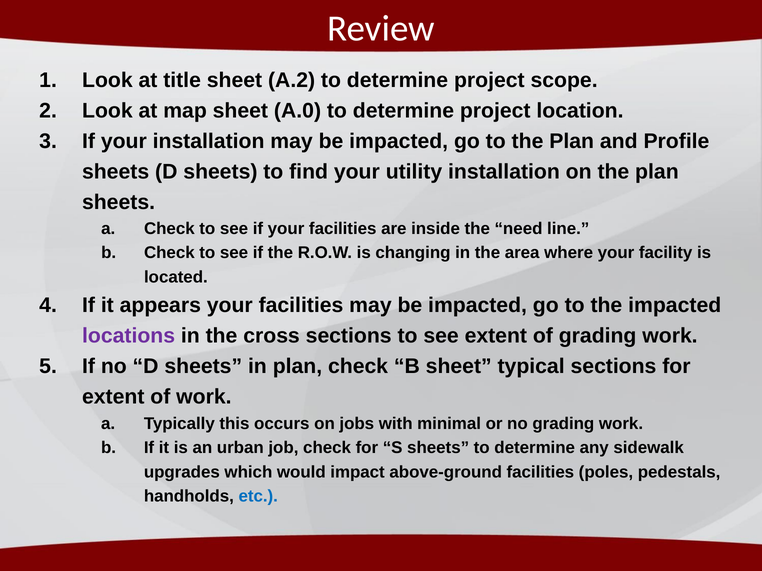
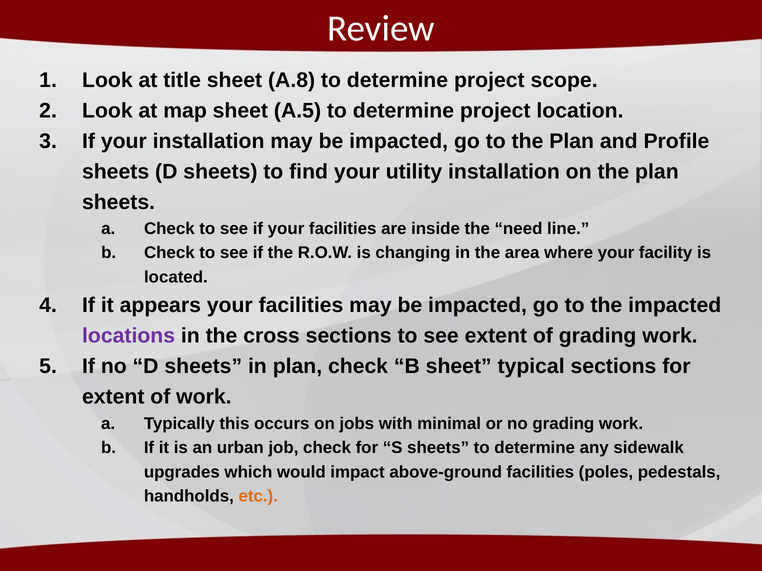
A.2: A.2 -> A.8
A.0: A.0 -> A.5
etc colour: blue -> orange
